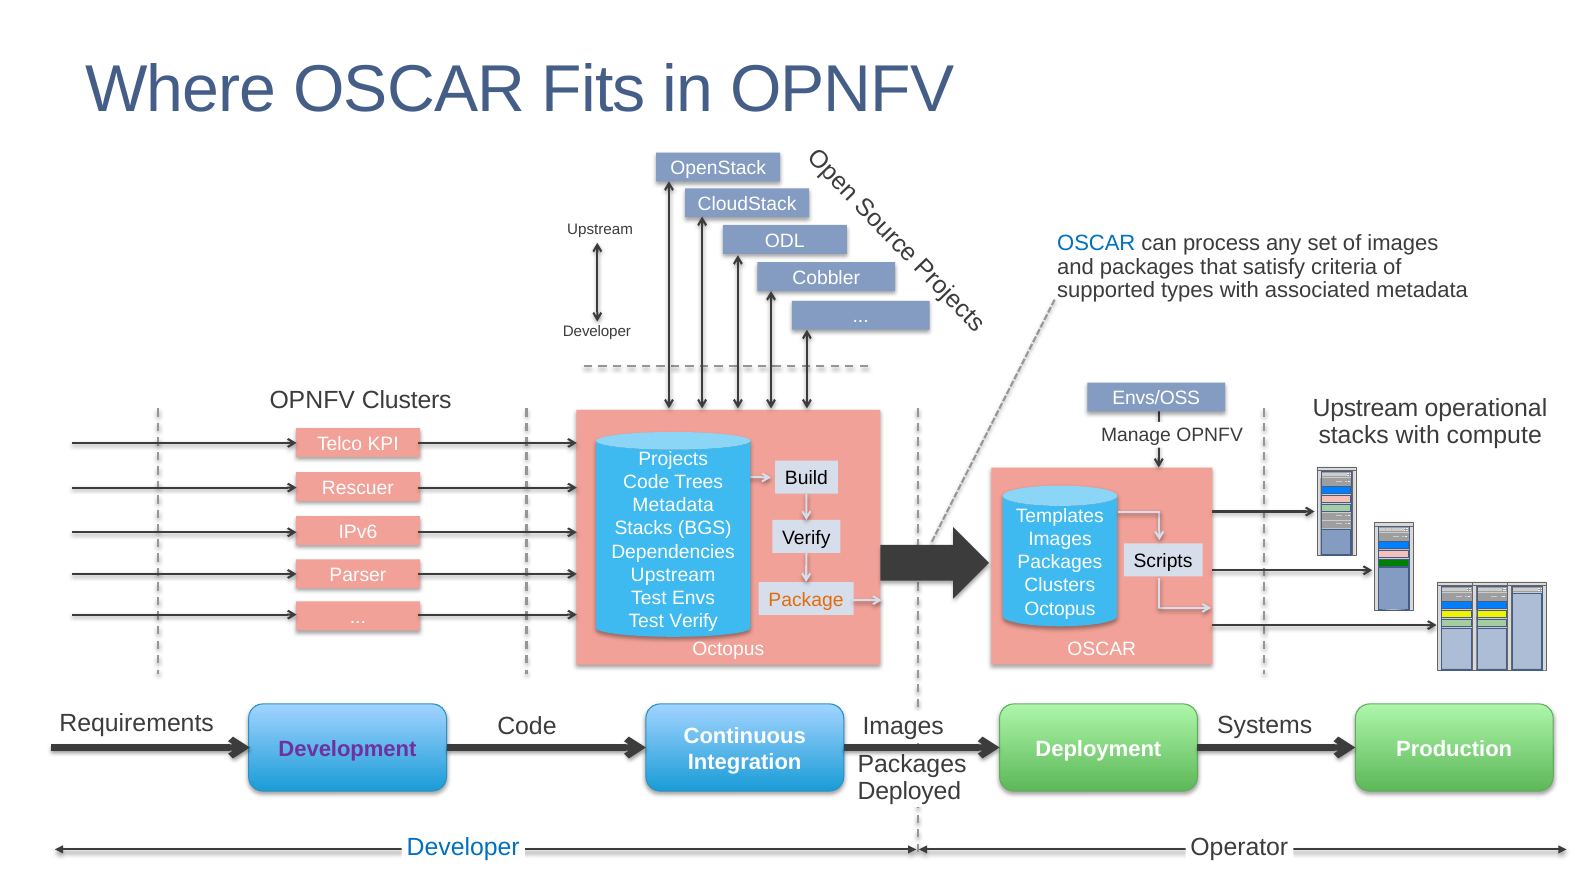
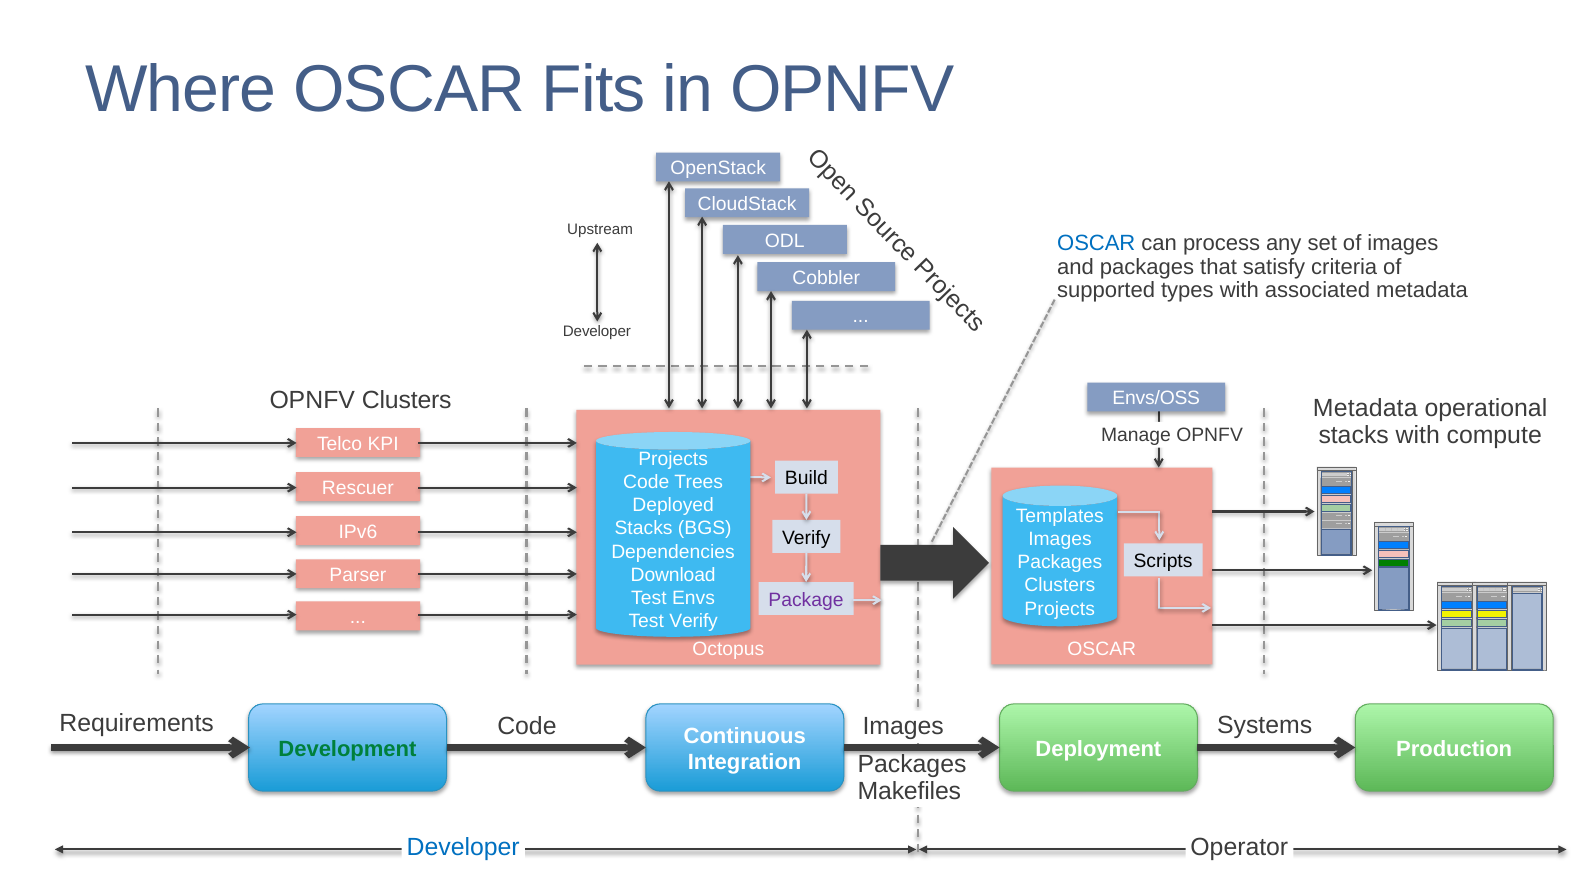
Upstream at (1365, 408): Upstream -> Metadata
Metadata at (673, 505): Metadata -> Deployed
Upstream at (673, 575): Upstream -> Download
Package colour: orange -> purple
Octopus at (1060, 609): Octopus -> Projects
Development colour: purple -> green
Deployed: Deployed -> Makefiles
